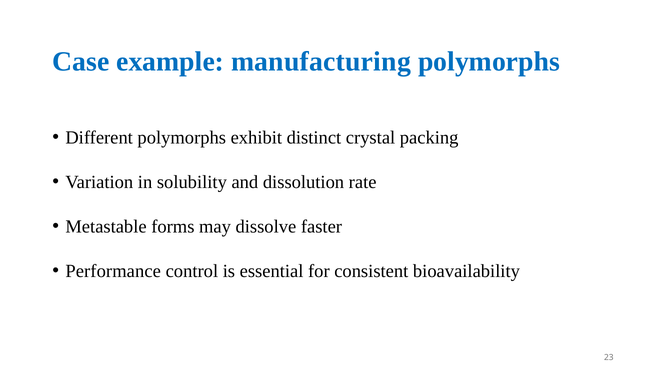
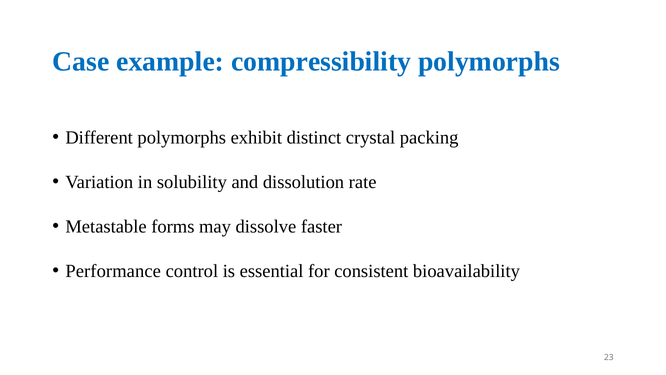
manufacturing: manufacturing -> compressibility
